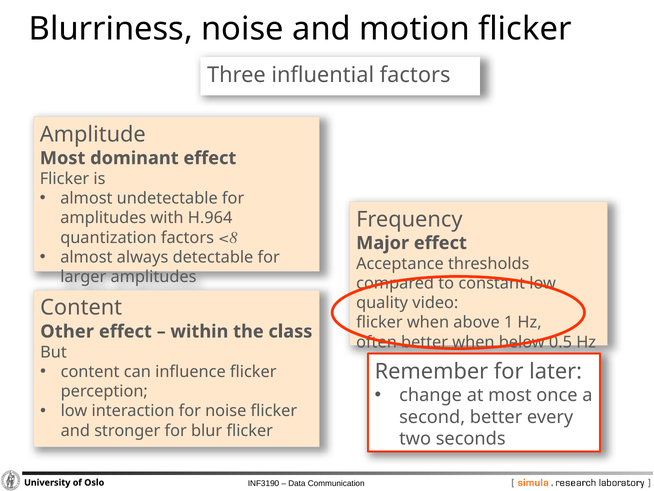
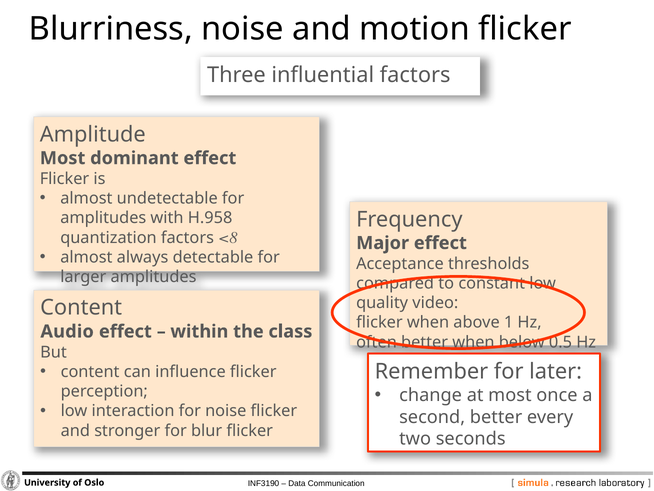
H.964: H.964 -> H.958
Other: Other -> Audio
